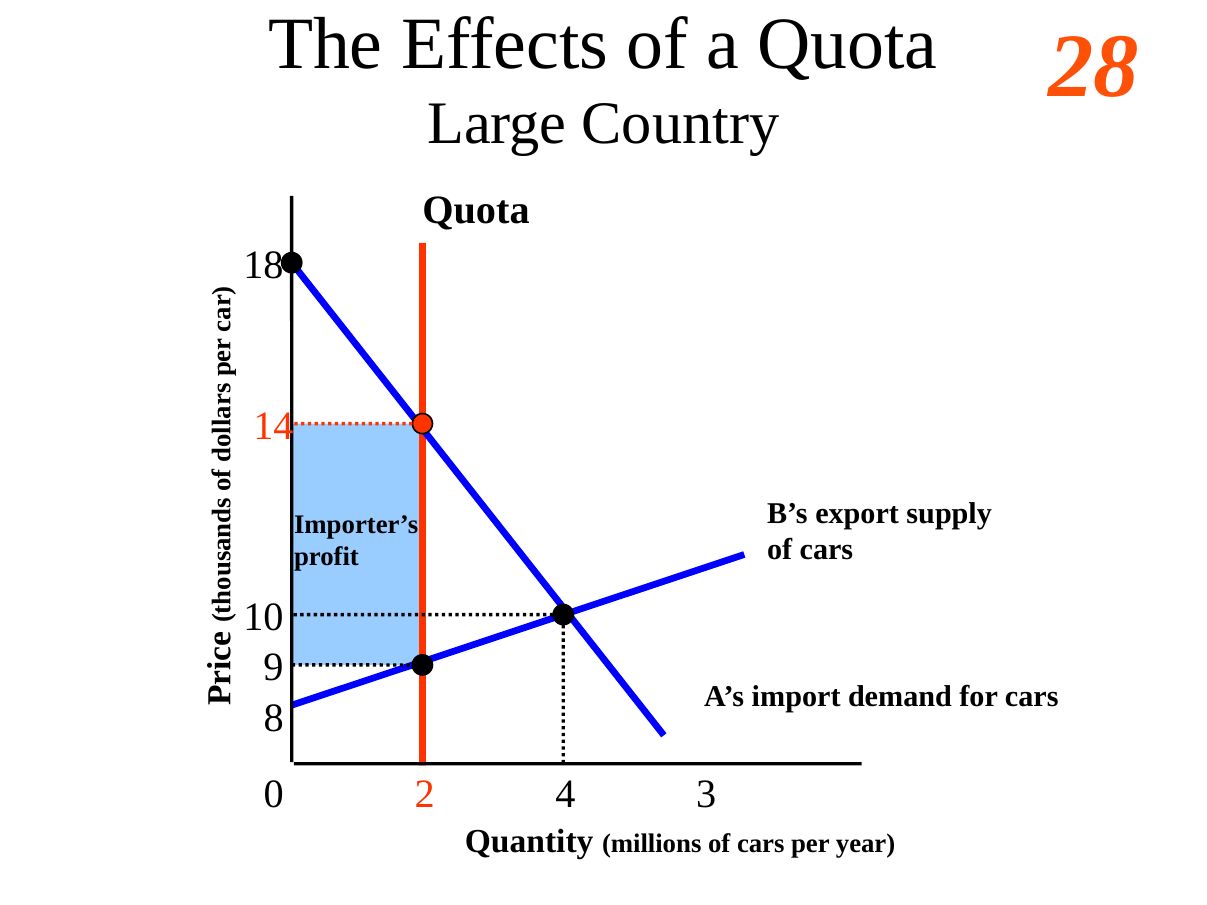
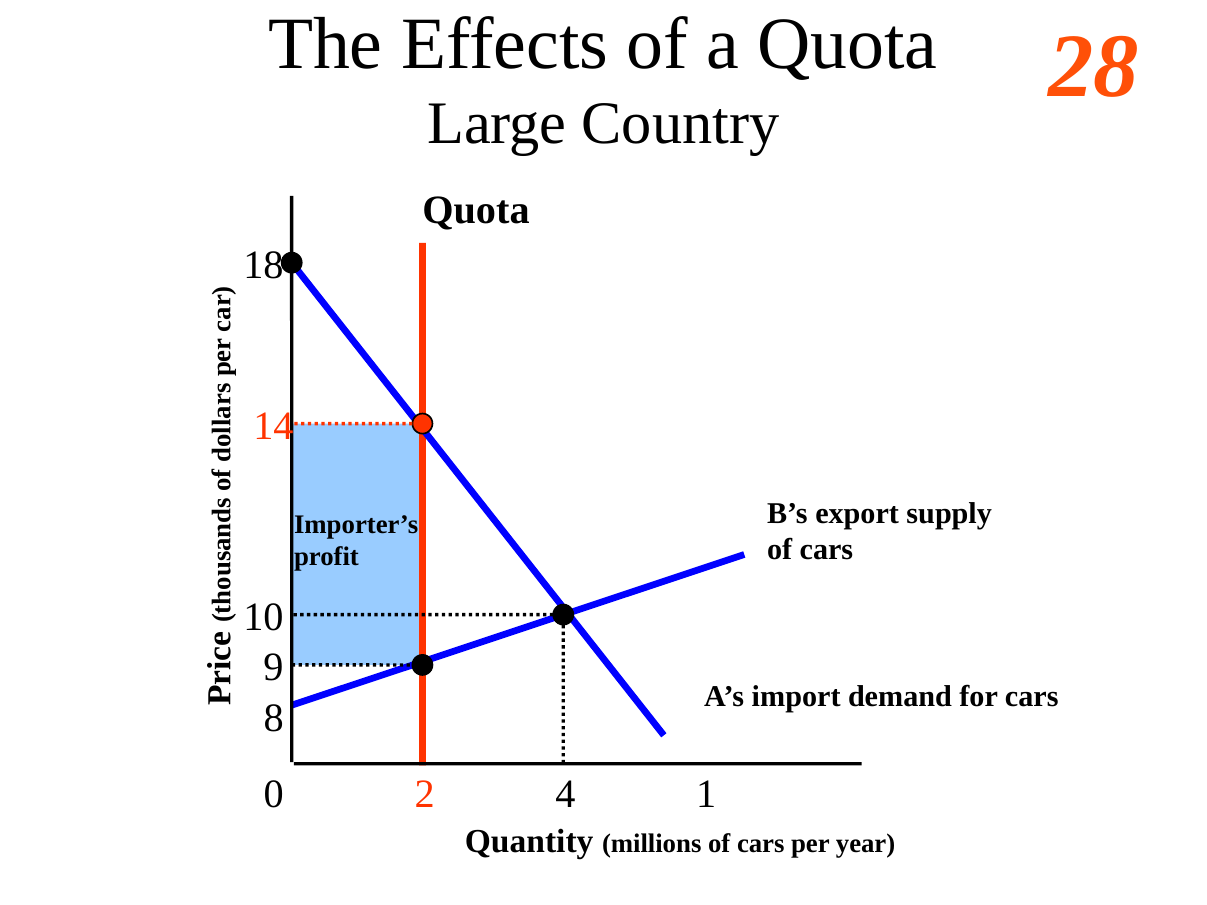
3: 3 -> 1
